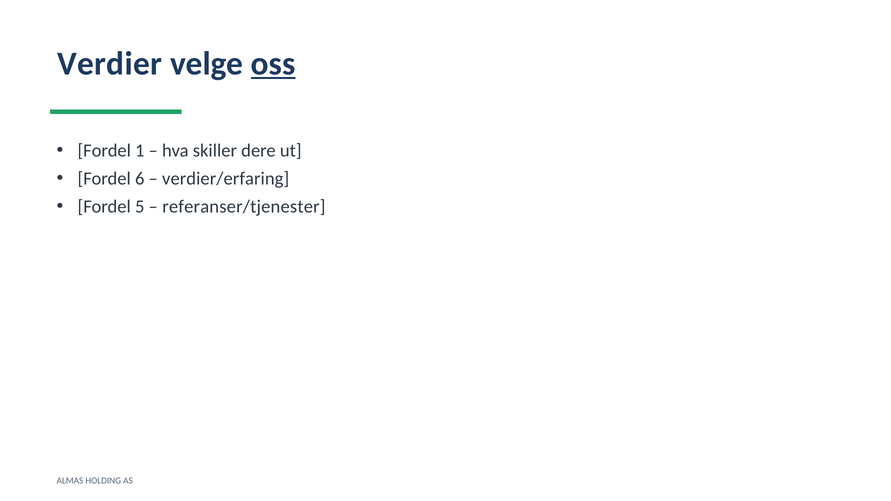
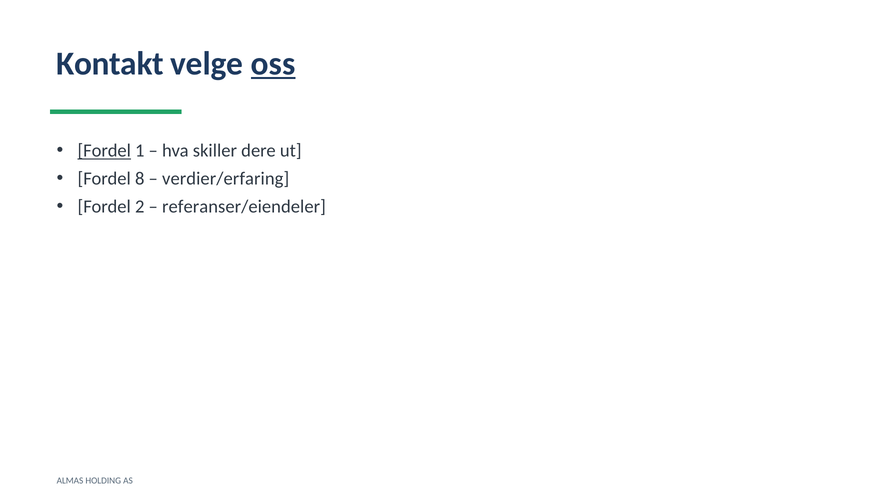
Verdier: Verdier -> Kontakt
Fordel at (104, 151) underline: none -> present
6: 6 -> 8
5: 5 -> 2
referanser/tjenester: referanser/tjenester -> referanser/eiendeler
